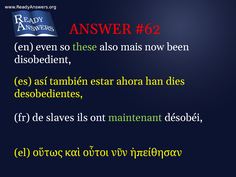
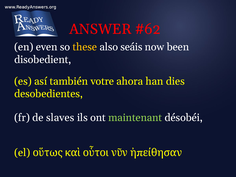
these colour: light green -> yellow
mais: mais -> seáis
estar: estar -> votre
